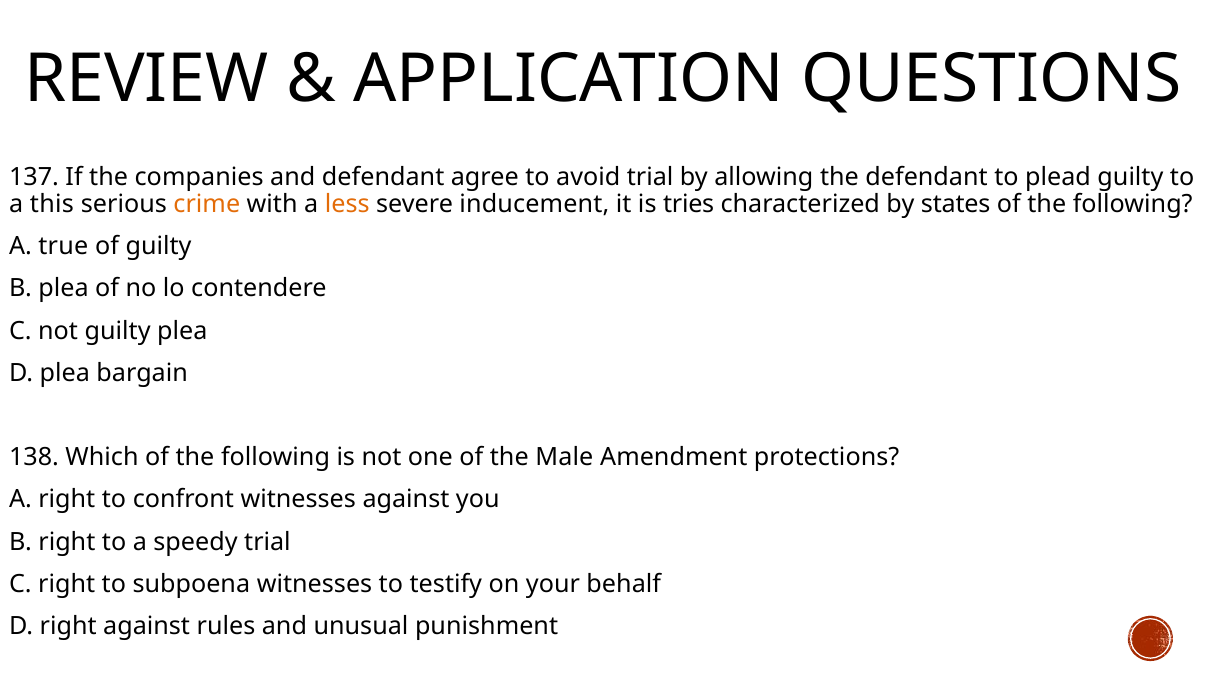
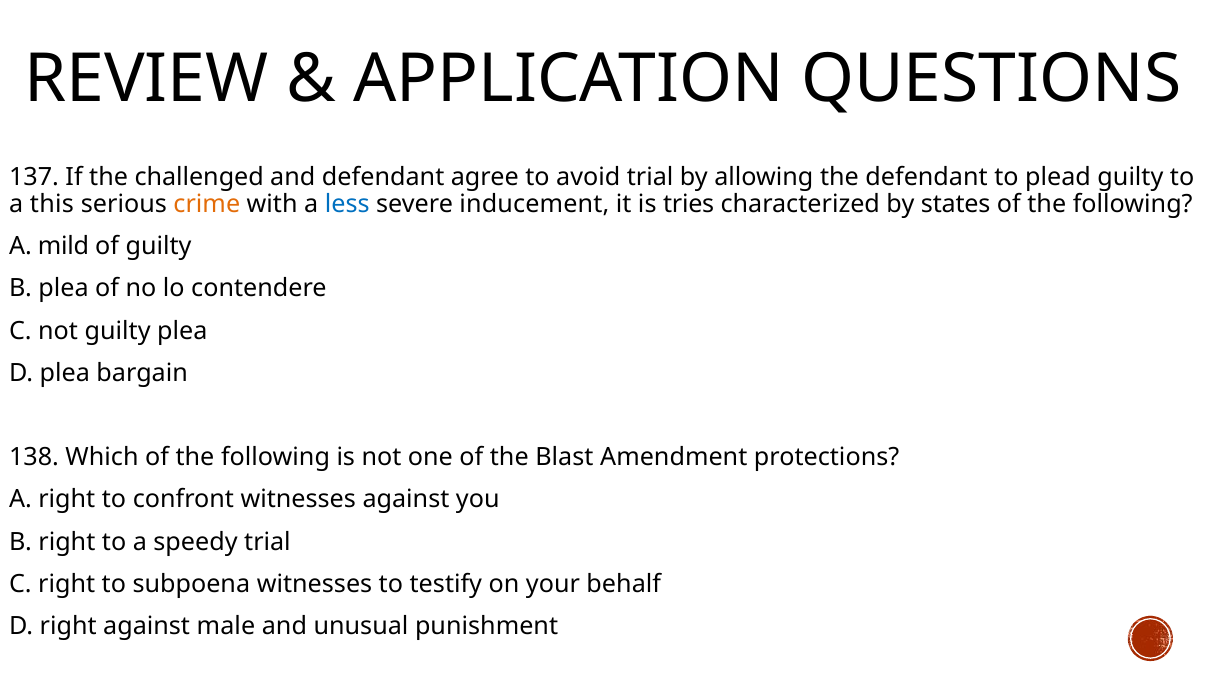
companies: companies -> challenged
less colour: orange -> blue
true: true -> mild
Male: Male -> Blast
rules: rules -> male
